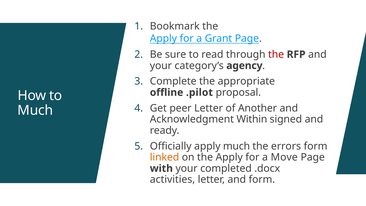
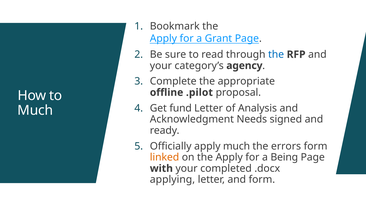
the at (276, 54) colour: red -> blue
peer: peer -> fund
Another: Another -> Analysis
Within: Within -> Needs
Move: Move -> Being
activities: activities -> applying
